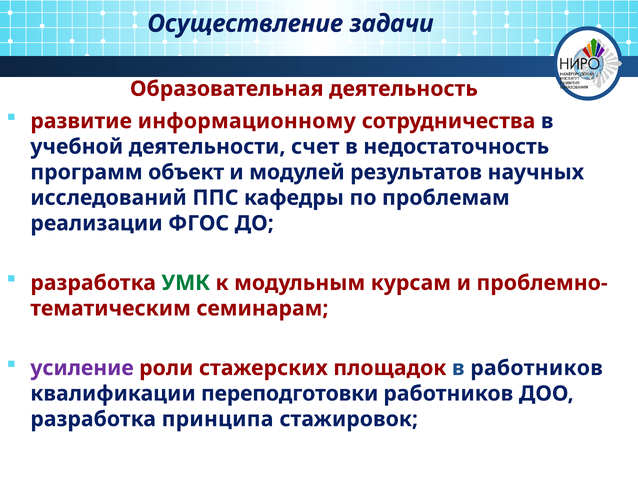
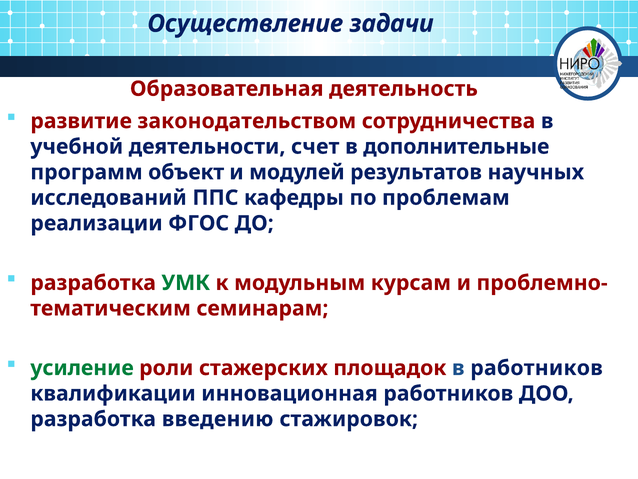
информационному: информационному -> законодательством
недостаточность: недостаточность -> дополнительные
усиление colour: purple -> green
переподготовки: переподготовки -> инновационная
принципа: принципа -> введению
